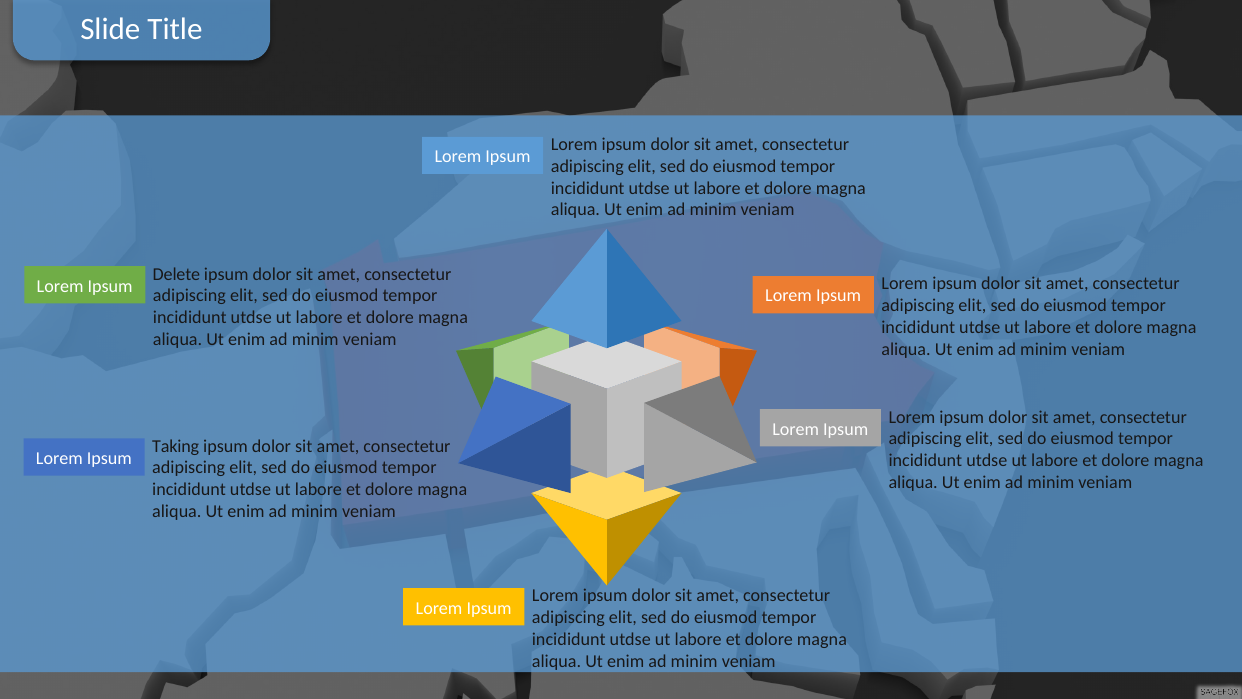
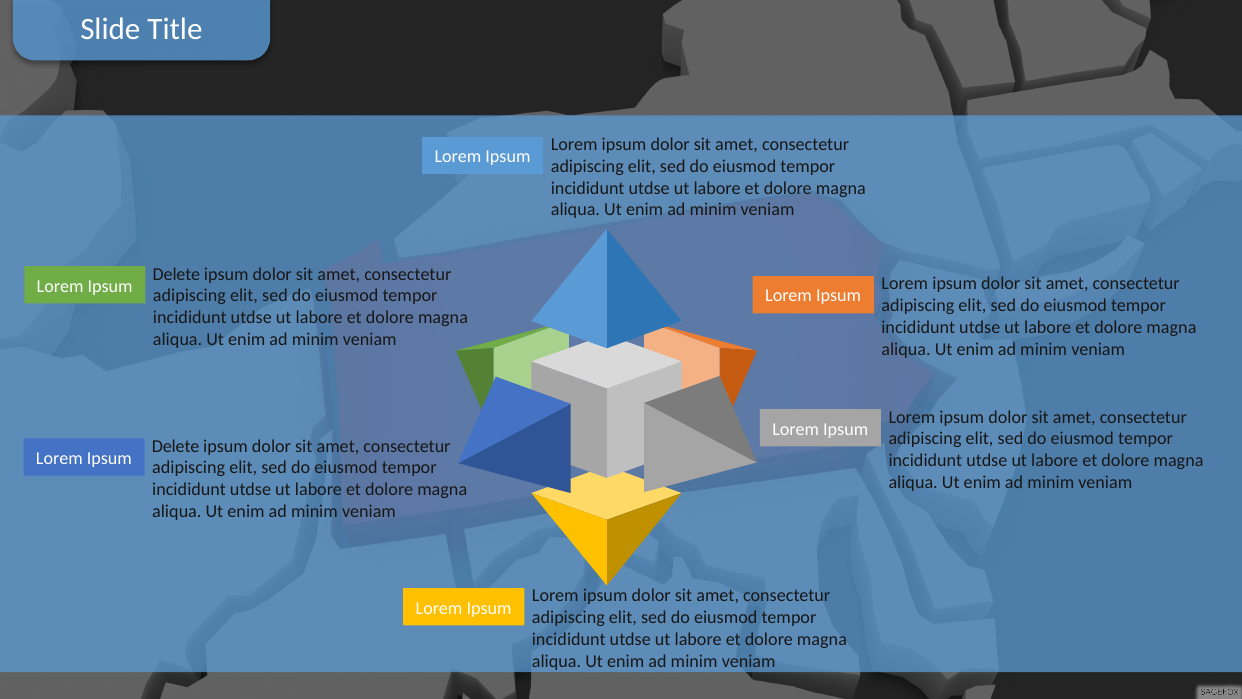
Taking at (176, 446): Taking -> Delete
